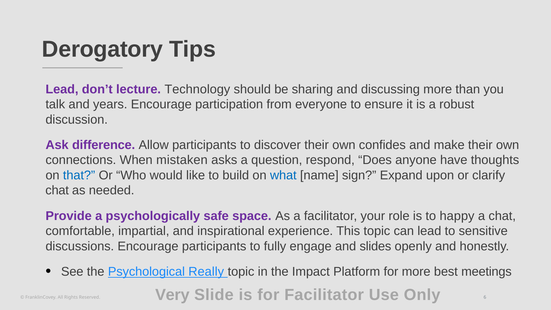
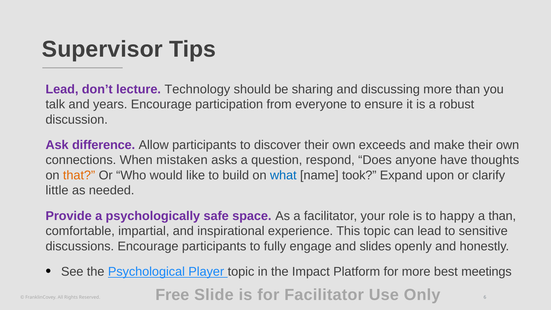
Derogatory: Derogatory -> Supervisor
confides: confides -> exceeds
that colour: blue -> orange
sign: sign -> took
chat at (57, 190): chat -> little
a chat: chat -> than
Really: Really -> Player
Very: Very -> Free
